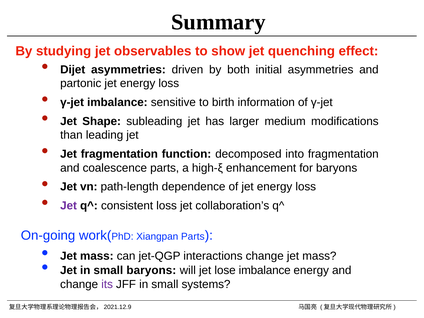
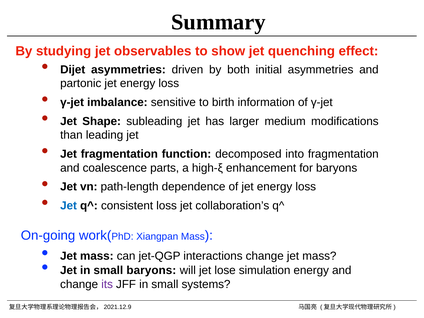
Jet at (69, 206) colour: purple -> blue
Xiangpan Parts: Parts -> Mass
lose imbalance: imbalance -> simulation
